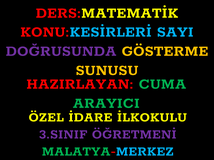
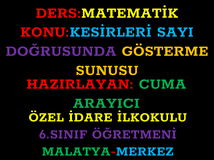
3.SINIF: 3.SINIF -> 6.SINIF
